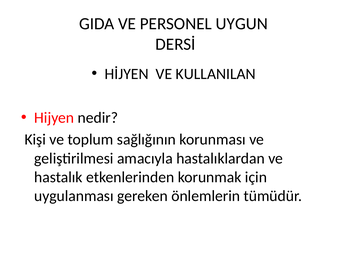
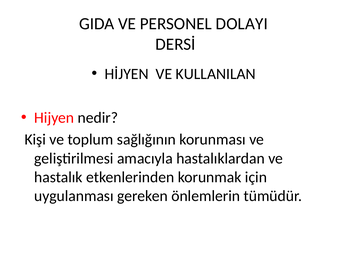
UYGUN: UYGUN -> DOLAYI
